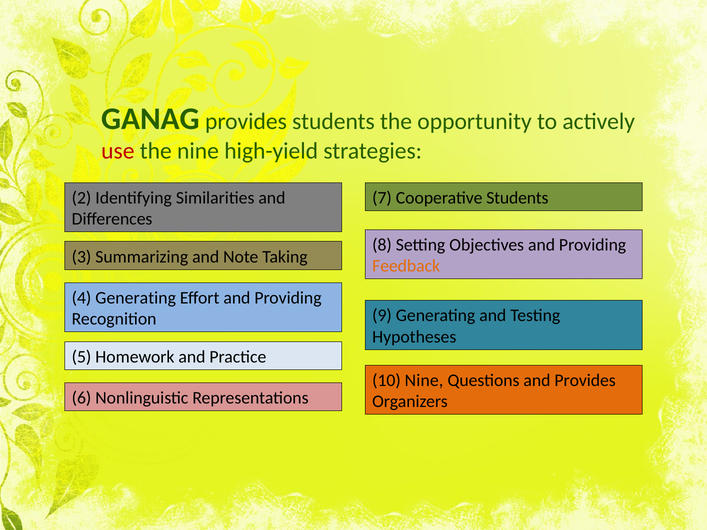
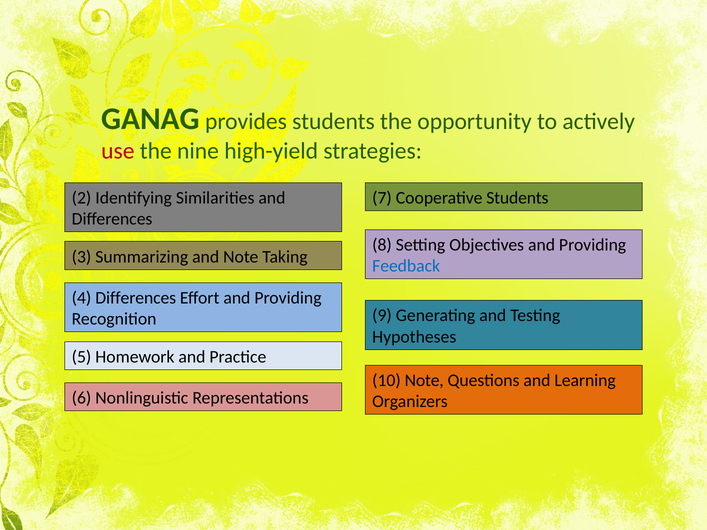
Feedback colour: orange -> blue
4 Generating: Generating -> Differences
10 Nine: Nine -> Note
and Provides: Provides -> Learning
